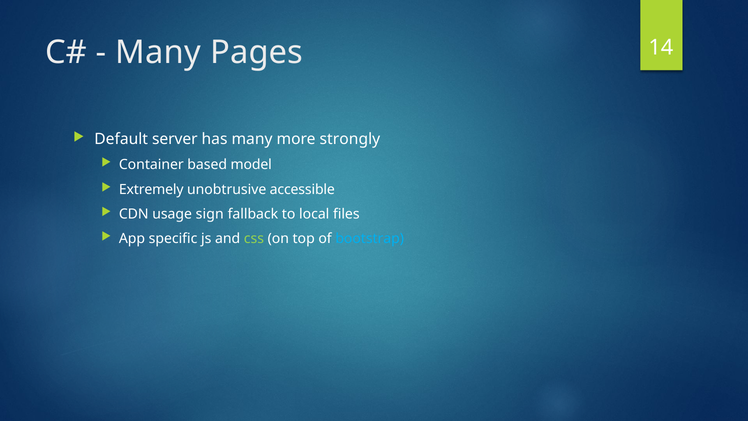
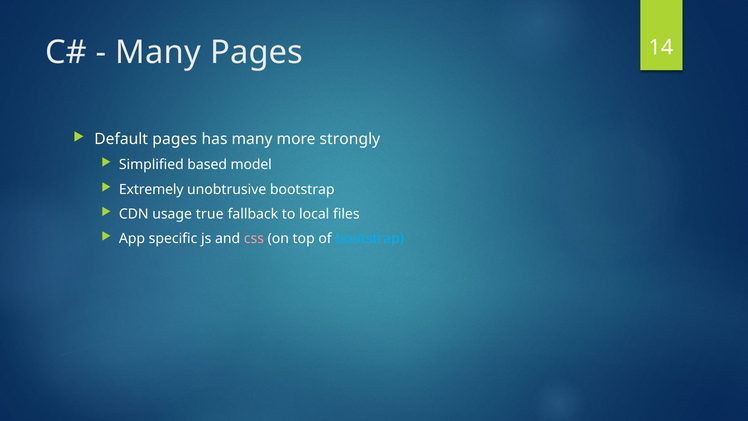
Default server: server -> pages
Container: Container -> Simplified
unobtrusive accessible: accessible -> bootstrap
sign: sign -> true
css colour: light green -> pink
